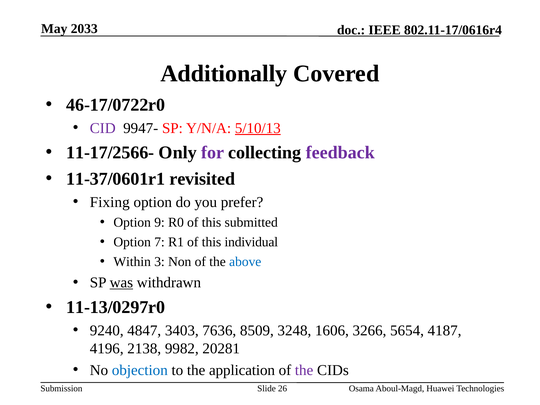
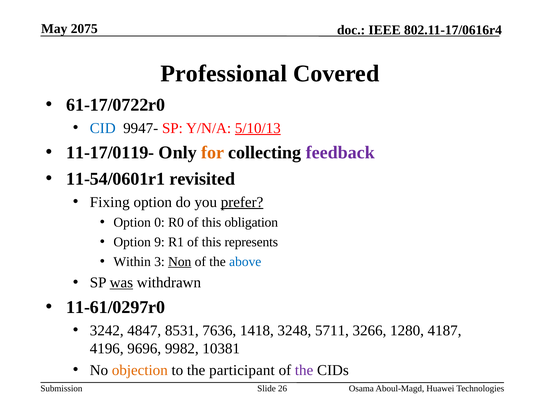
2033: 2033 -> 2075
Additionally: Additionally -> Professional
46-17/0722r0: 46-17/0722r0 -> 61-17/0722r0
CID colour: purple -> blue
11-17/2566-: 11-17/2566- -> 11-17/0119-
for colour: purple -> orange
11-37/0601r1: 11-37/0601r1 -> 11-54/0601r1
prefer underline: none -> present
9: 9 -> 0
submitted: submitted -> obligation
7: 7 -> 9
individual: individual -> represents
Non underline: none -> present
11-13/0297r0: 11-13/0297r0 -> 11-61/0297r0
9240: 9240 -> 3242
3403: 3403 -> 8531
8509: 8509 -> 1418
1606: 1606 -> 5711
5654: 5654 -> 1280
2138: 2138 -> 9696
20281: 20281 -> 10381
objection colour: blue -> orange
application: application -> participant
